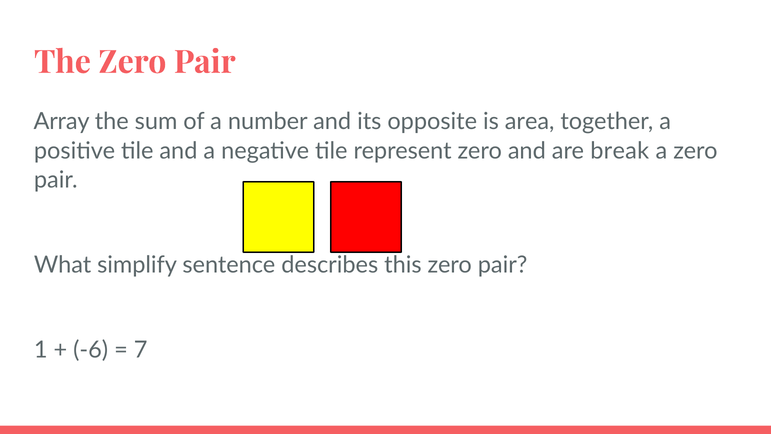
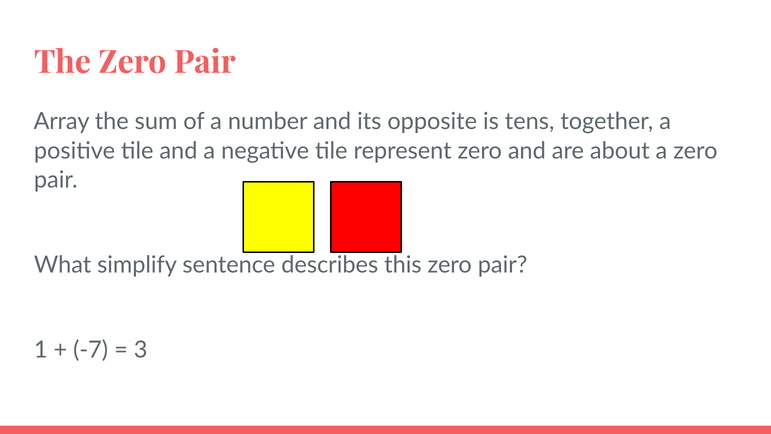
area: area -> tens
break: break -> about
-6: -6 -> -7
7: 7 -> 3
